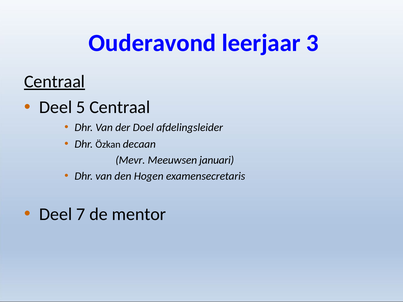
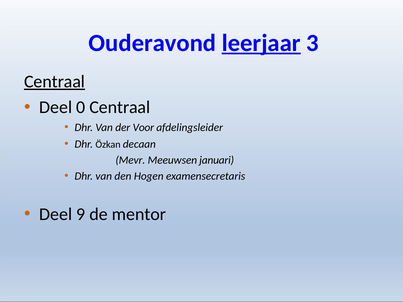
leerjaar underline: none -> present
5: 5 -> 0
Doel: Doel -> Voor
7: 7 -> 9
